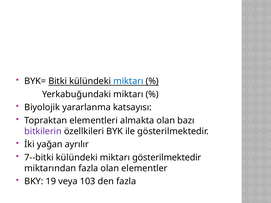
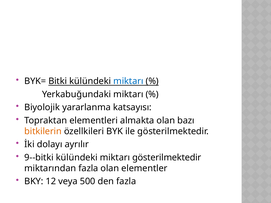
bitkilerin colour: purple -> orange
yağan: yağan -> dolayı
7--bitki: 7--bitki -> 9--bitki
19: 19 -> 12
103: 103 -> 500
